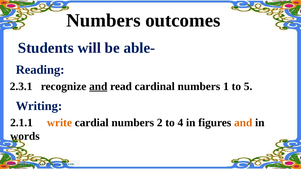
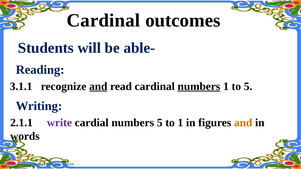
Numbers at (103, 20): Numbers -> Cardinal
2.3.1: 2.3.1 -> 3.1.1
numbers at (199, 86) underline: none -> present
write colour: orange -> purple
numbers 2: 2 -> 5
to 4: 4 -> 1
